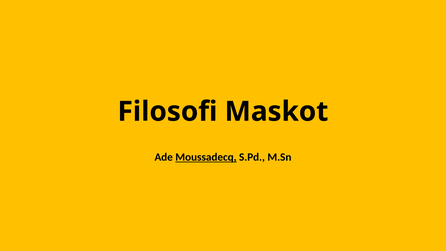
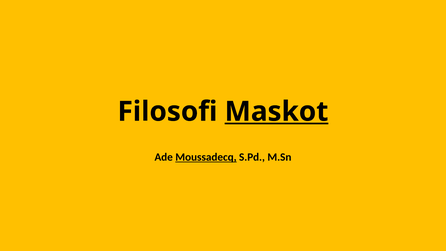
Maskot underline: none -> present
